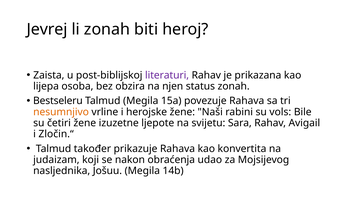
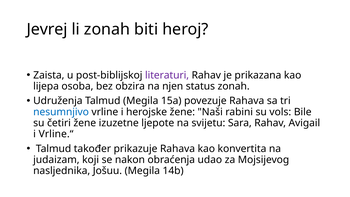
Bestseleru: Bestseleru -> Udruženja
nesumnjivo colour: orange -> blue
Zločin.“: Zločin.“ -> Vrline.“
